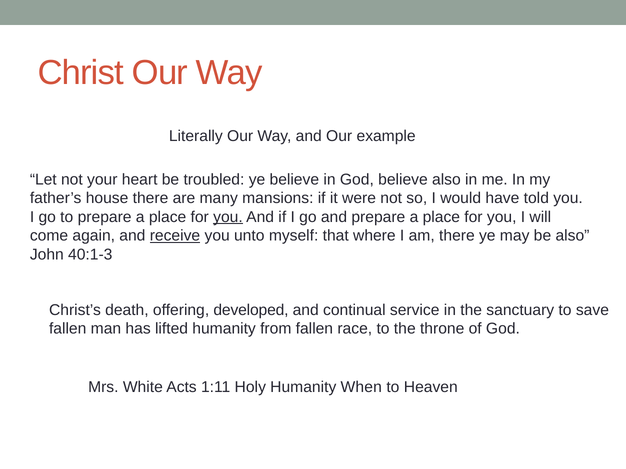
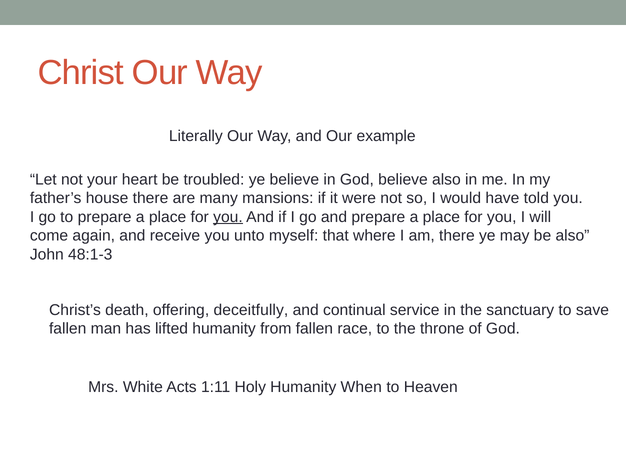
receive underline: present -> none
40:1-3: 40:1-3 -> 48:1-3
developed: developed -> deceitfully
